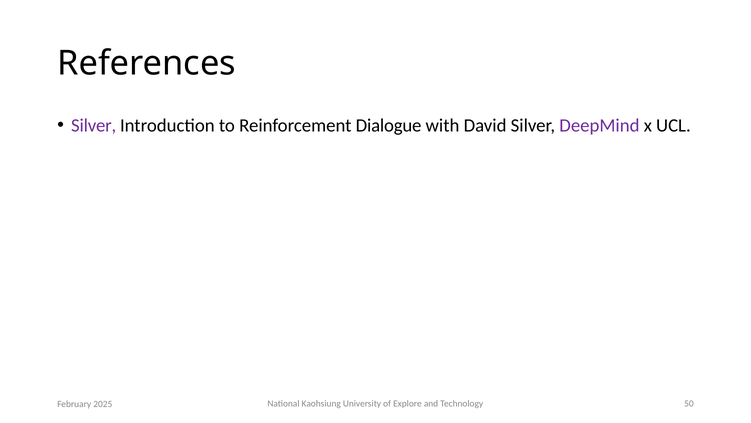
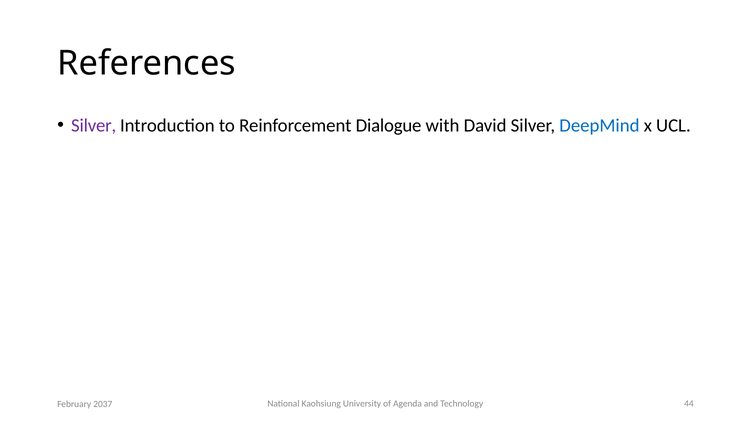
DeepMind colour: purple -> blue
Explore: Explore -> Agenda
50: 50 -> 44
2025: 2025 -> 2037
